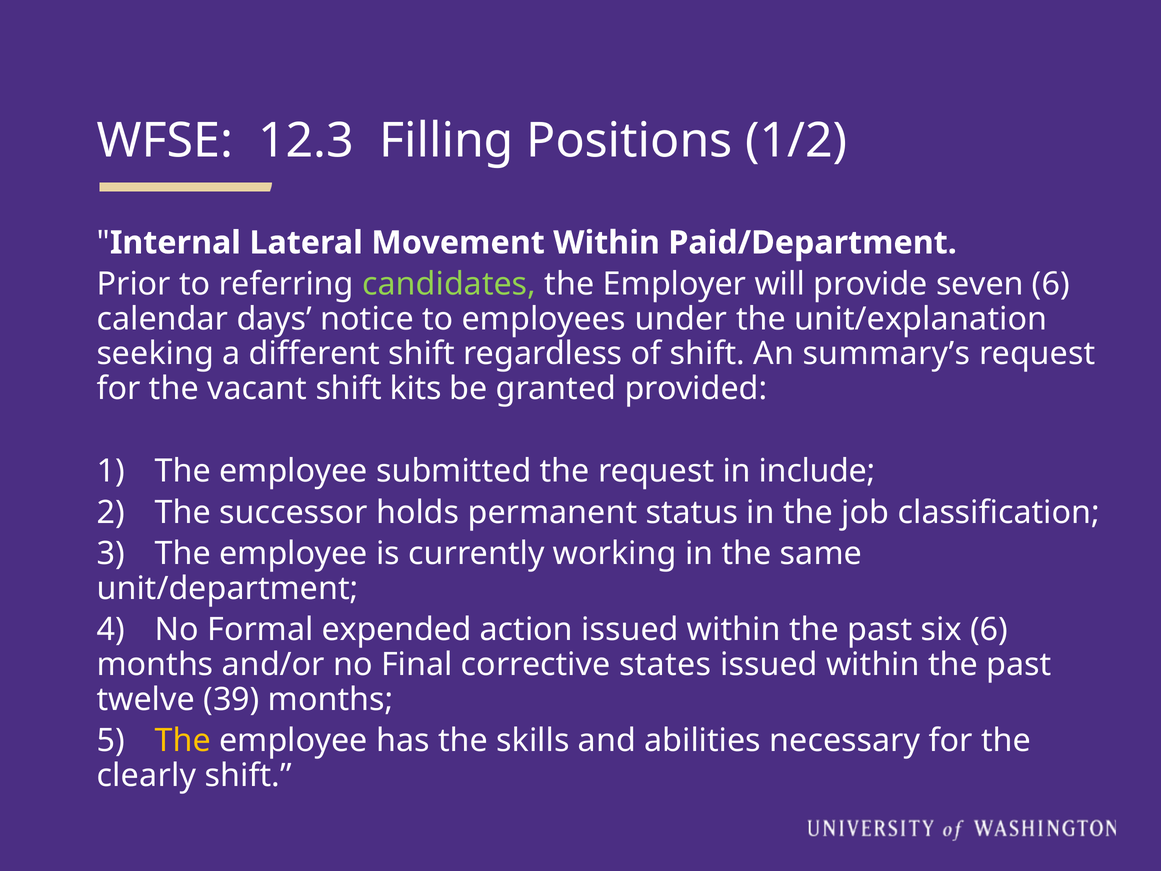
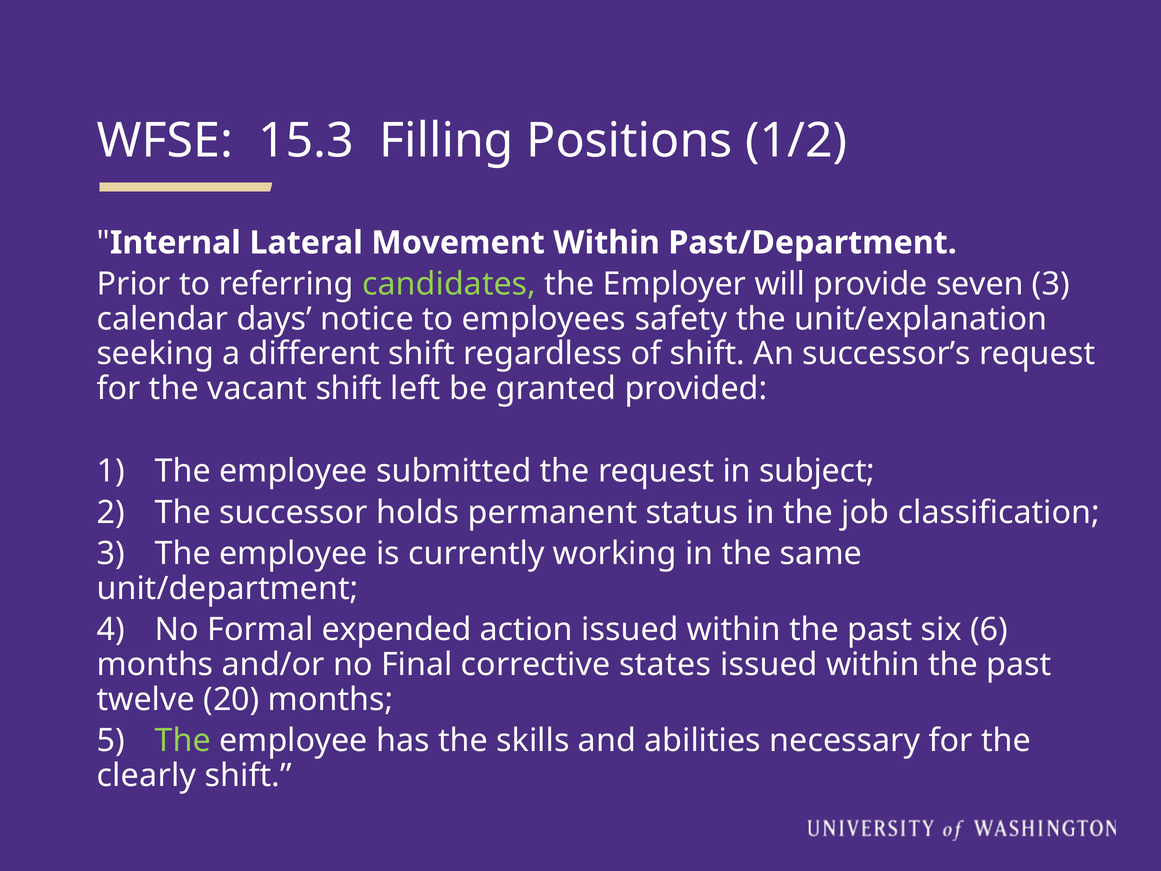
12.3: 12.3 -> 15.3
Paid/Department: Paid/Department -> Past/Department
seven 6: 6 -> 3
under: under -> safety
summary’s: summary’s -> successor’s
kits: kits -> left
include: include -> subject
39: 39 -> 20
The at (183, 741) colour: yellow -> light green
